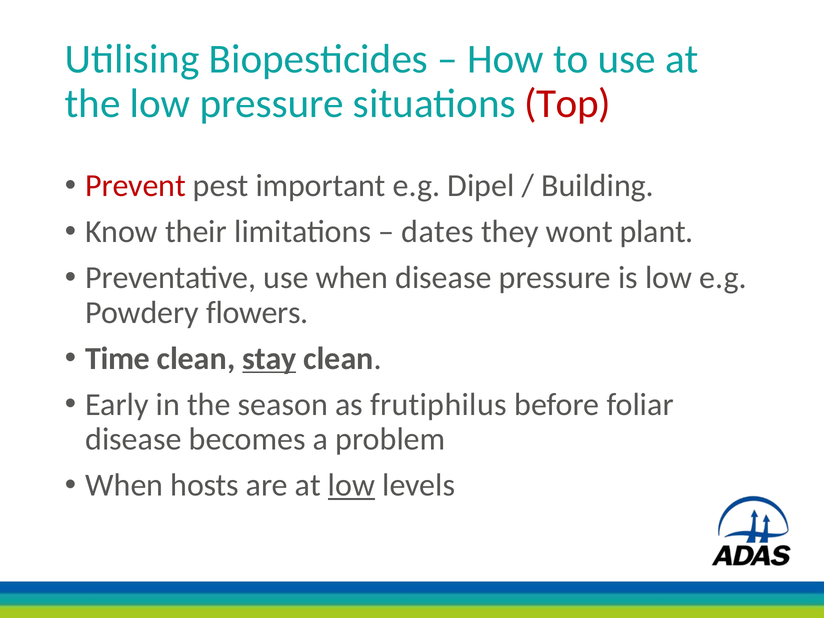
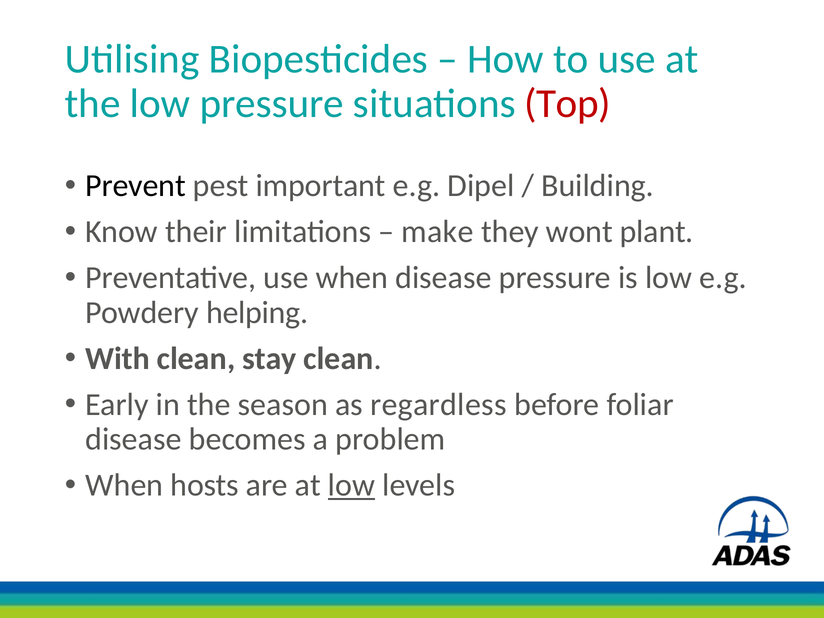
Prevent colour: red -> black
dates: dates -> make
flowers: flowers -> helping
Time: Time -> With
stay underline: present -> none
frutiphilus: frutiphilus -> regardless
